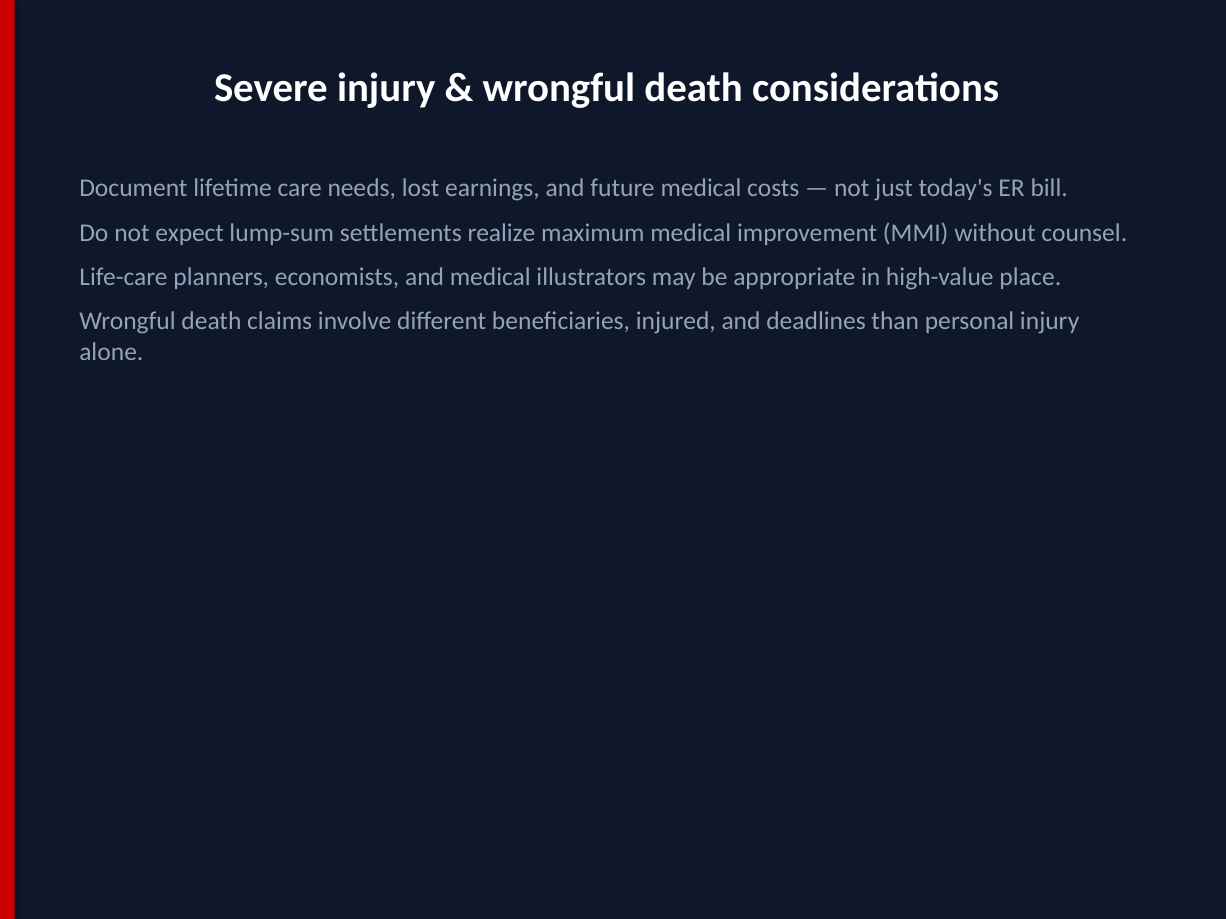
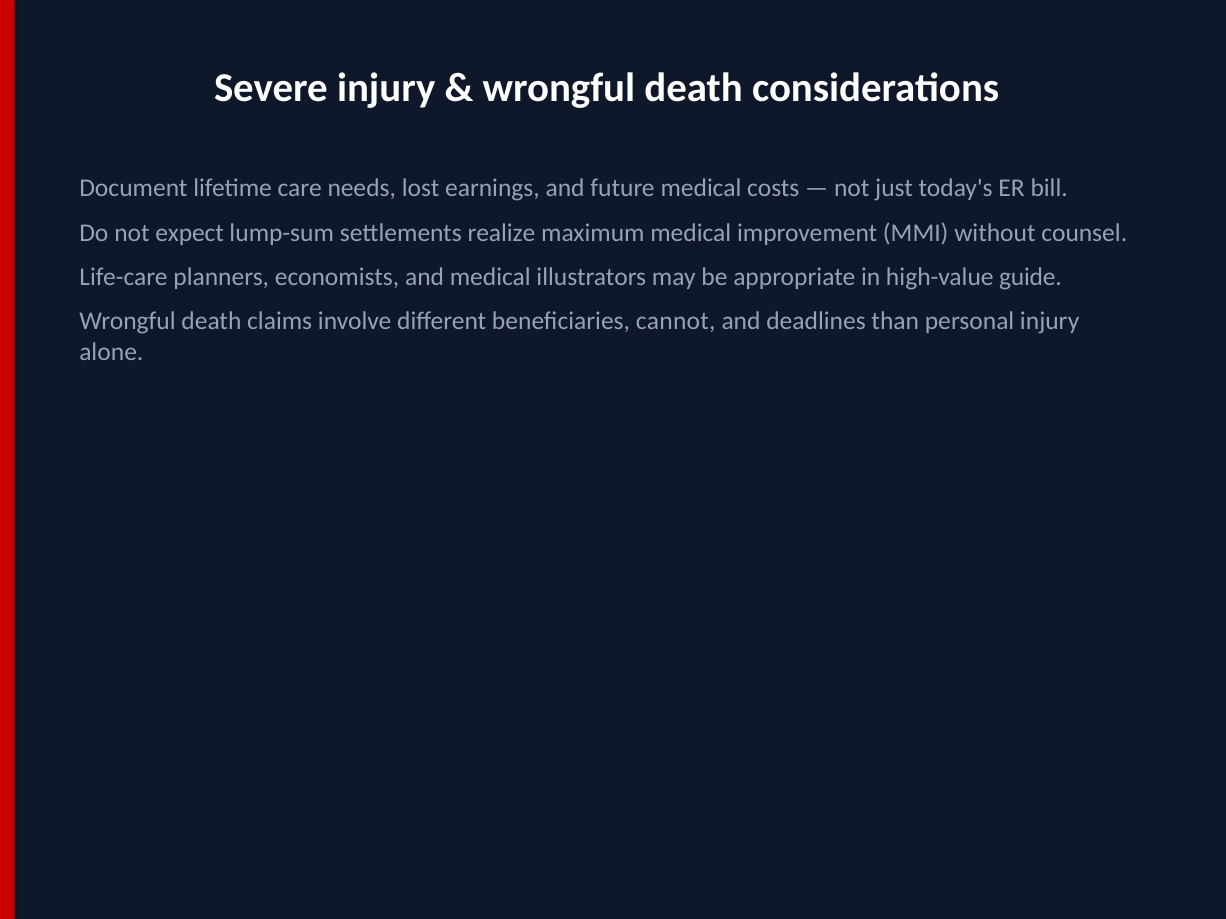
place: place -> guide
injured: injured -> cannot
